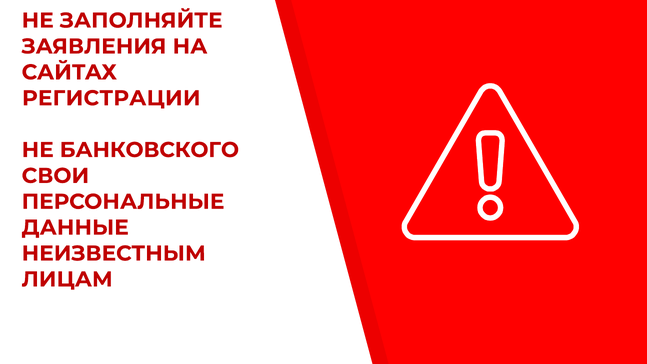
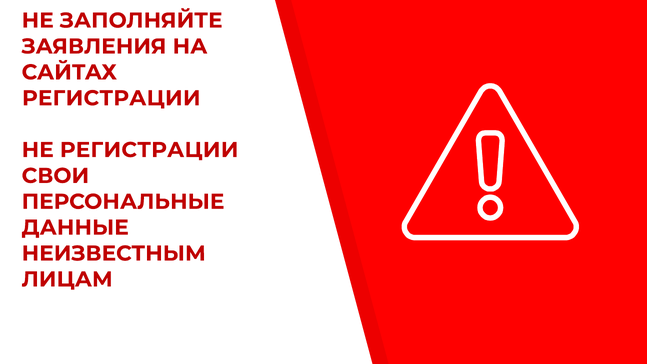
НЕ БАНКОВСКОГО: БАНКОВСКОГО -> РЕГИСТРАЦИИ
